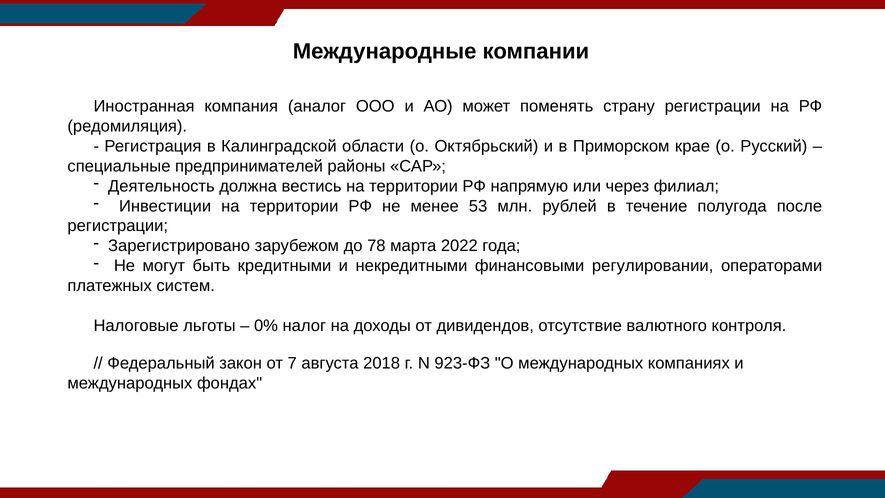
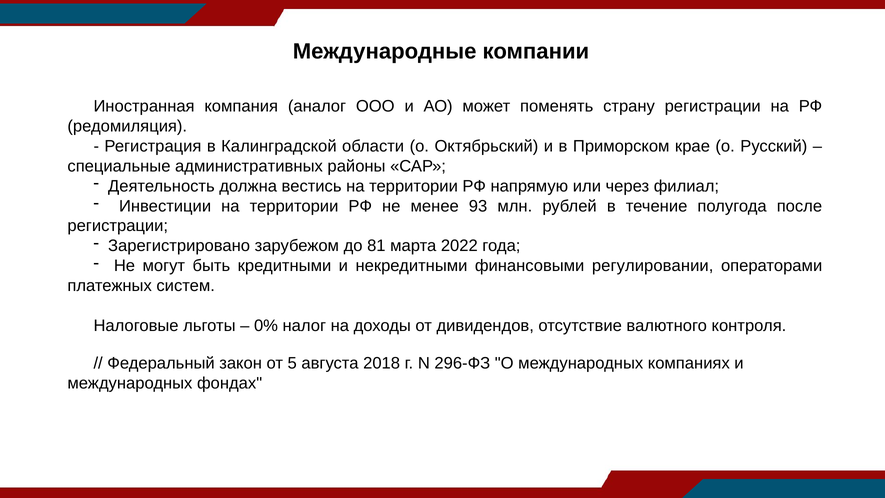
предпринимателей: предпринимателей -> административных
53: 53 -> 93
78: 78 -> 81
7: 7 -> 5
923-ФЗ: 923-ФЗ -> 296-ФЗ
